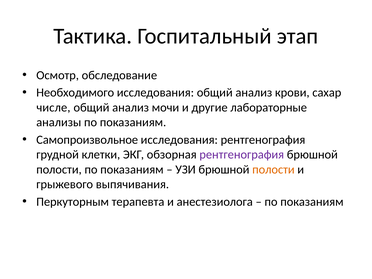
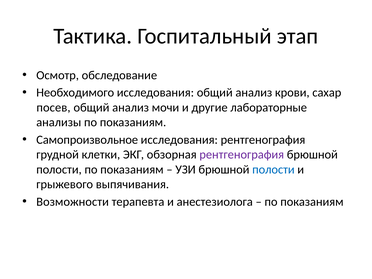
числе: числе -> посев
полости at (273, 170) colour: orange -> blue
Перкуторным: Перкуторным -> Возможности
